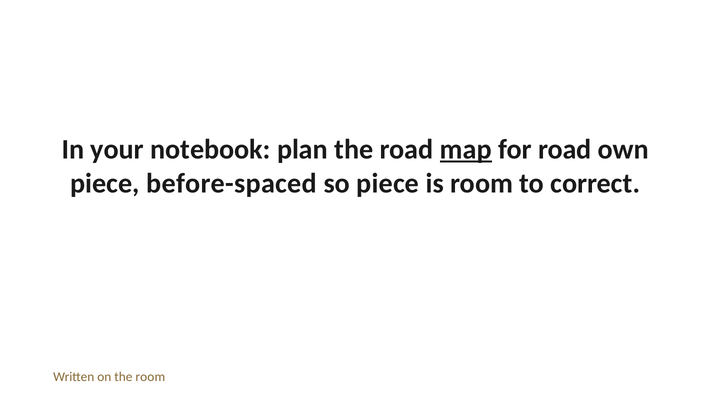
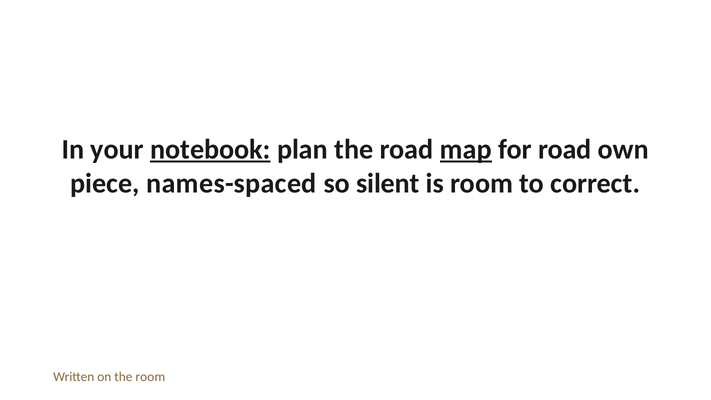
notebook underline: none -> present
before-spaced: before-spaced -> names-spaced
so piece: piece -> silent
